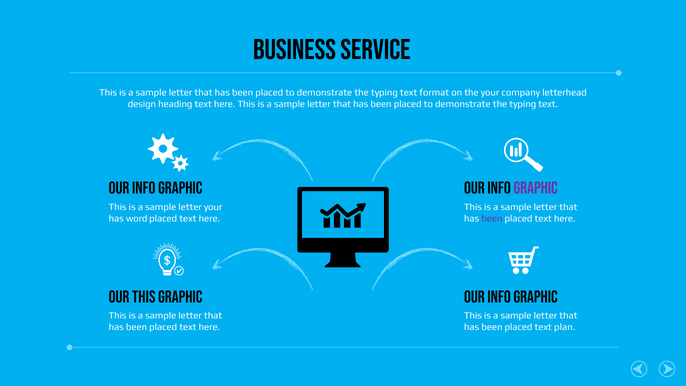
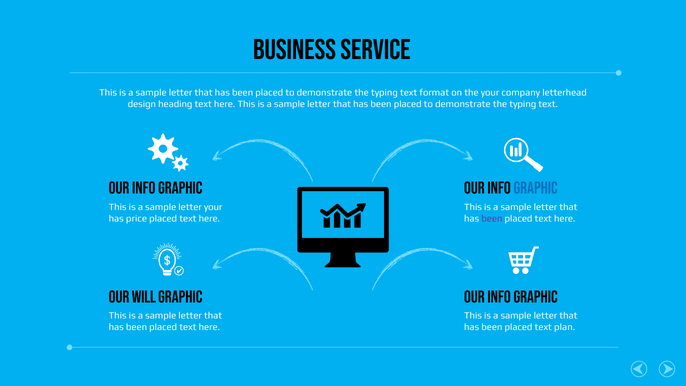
graphic at (536, 188) colour: purple -> blue
word: word -> price
Our This: This -> Will
